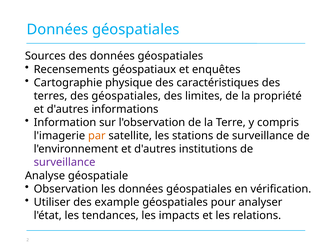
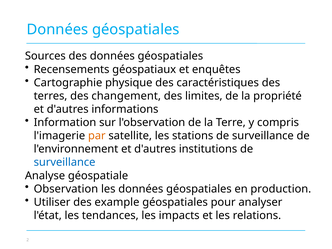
des géospatiales: géospatiales -> changement
surveillance at (65, 162) colour: purple -> blue
vérification: vérification -> production
